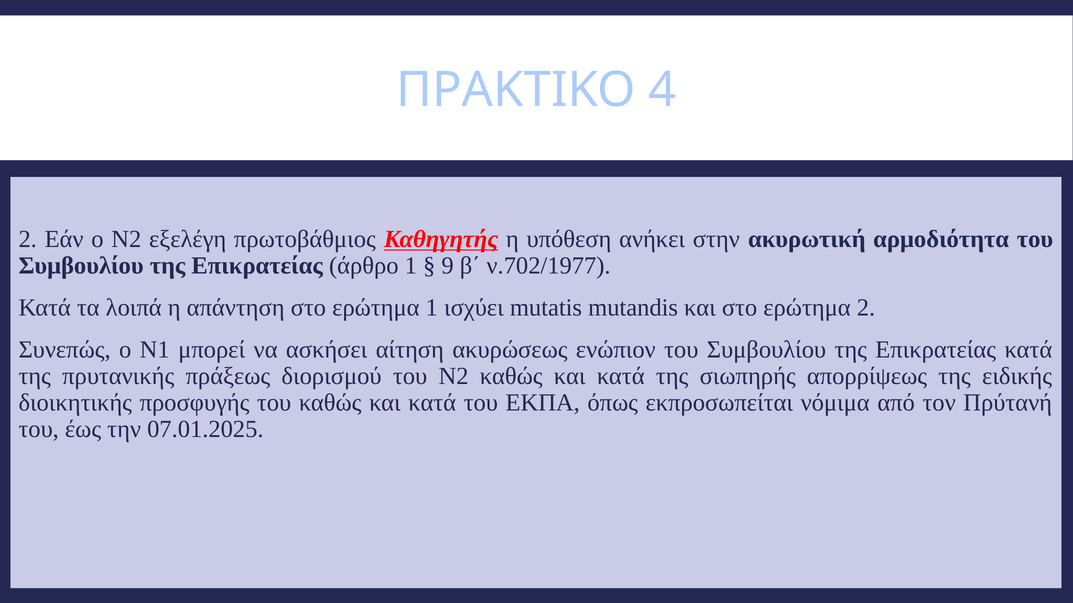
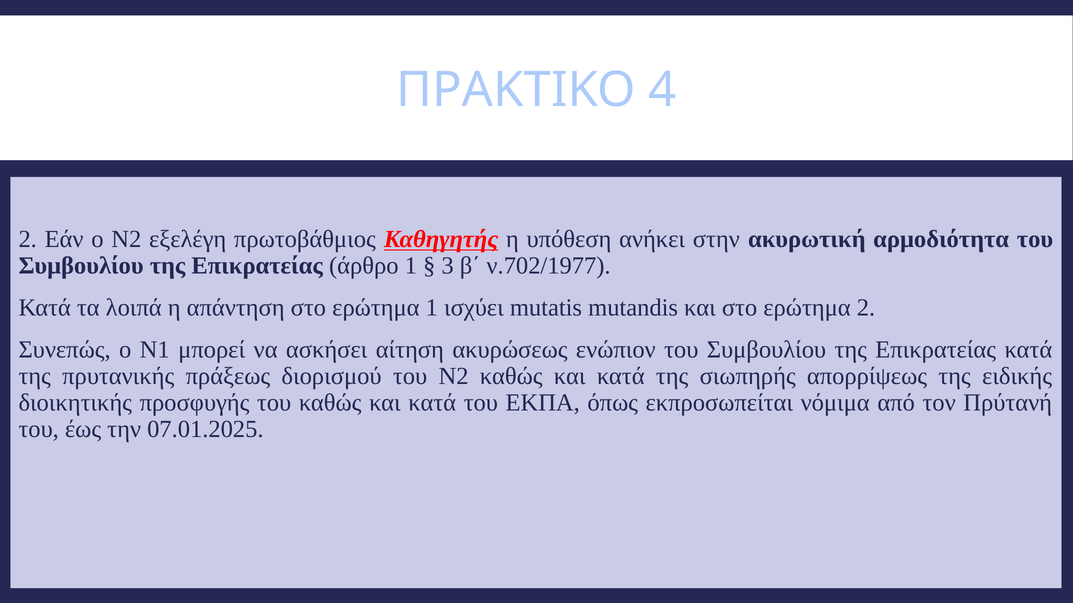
9: 9 -> 3
